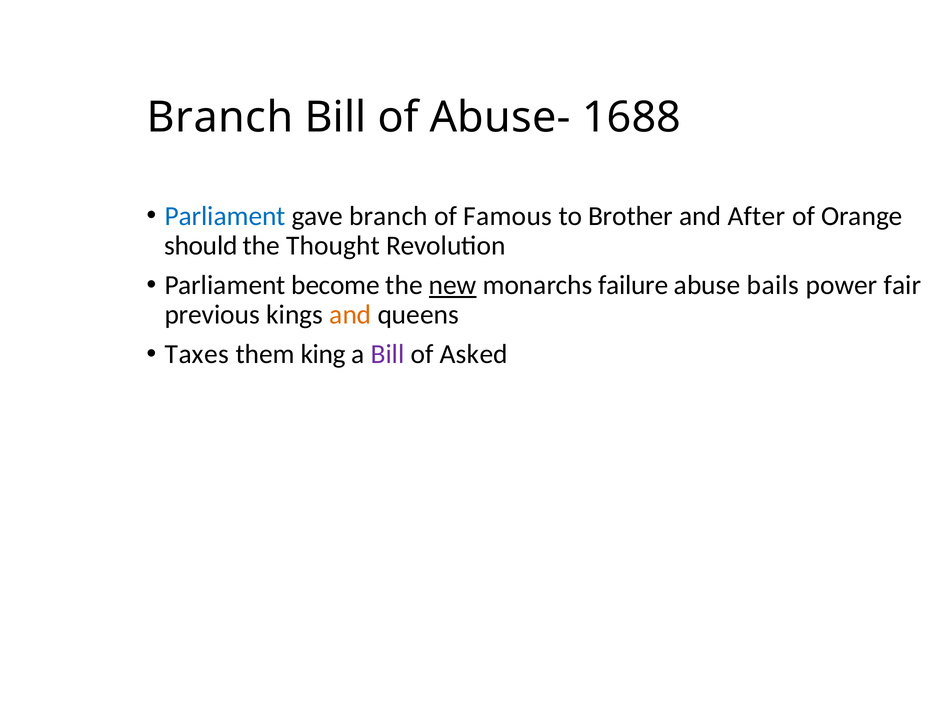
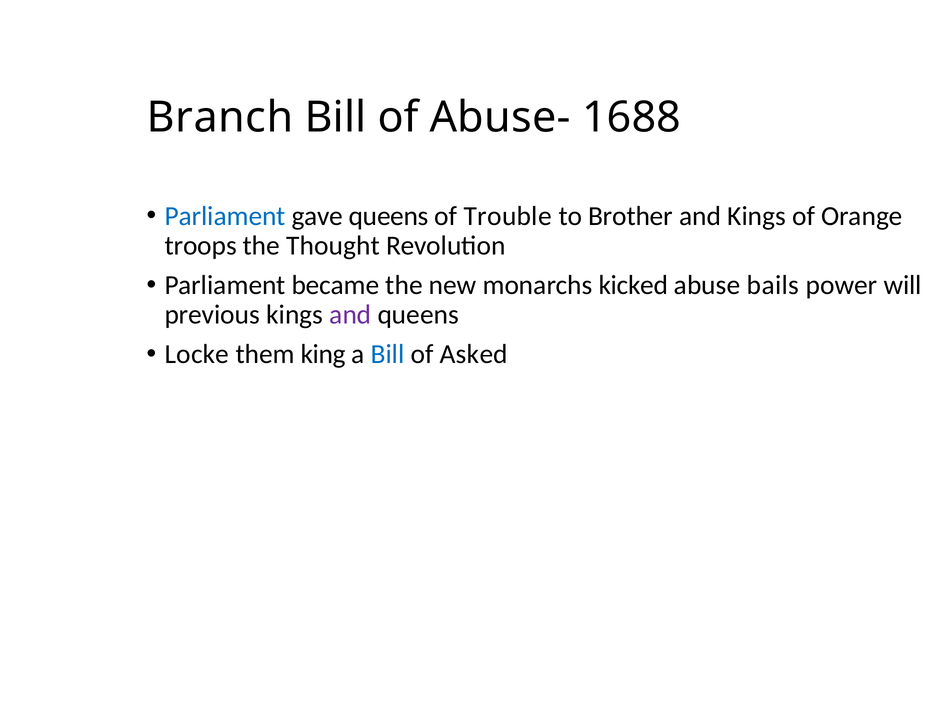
gave branch: branch -> queens
Famous: Famous -> Trouble
and After: After -> Kings
should: should -> troops
become: become -> became
new underline: present -> none
failure: failure -> kicked
fair: fair -> will
and at (350, 315) colour: orange -> purple
Taxes: Taxes -> Locke
Bill at (388, 354) colour: purple -> blue
